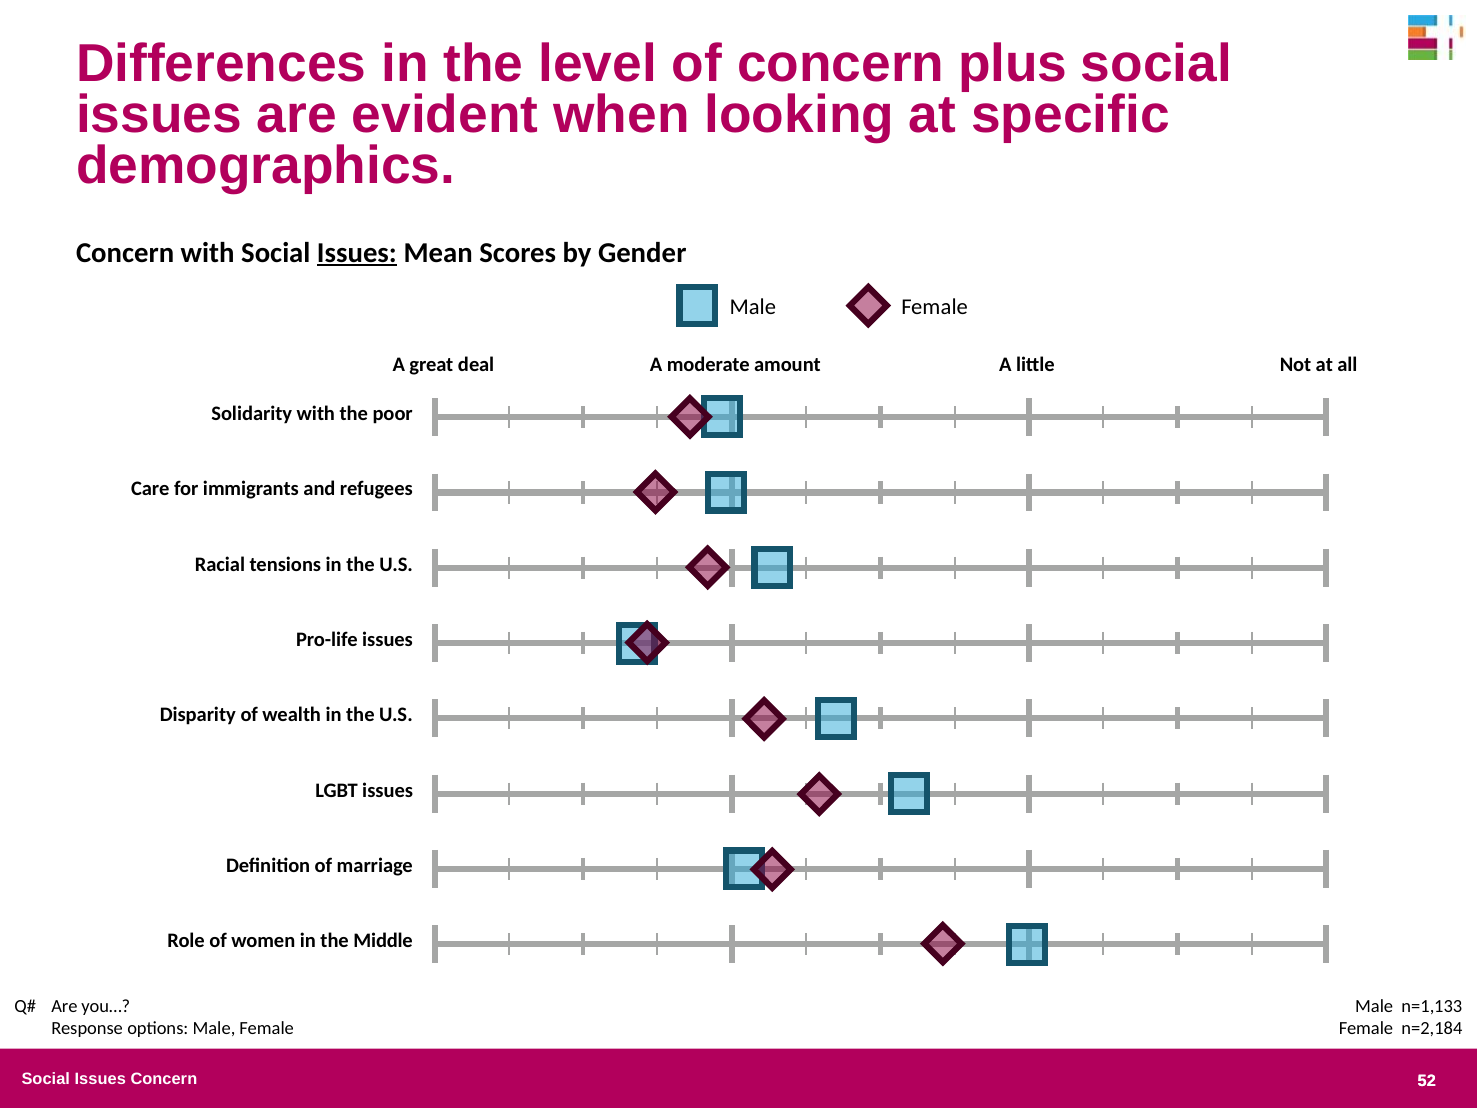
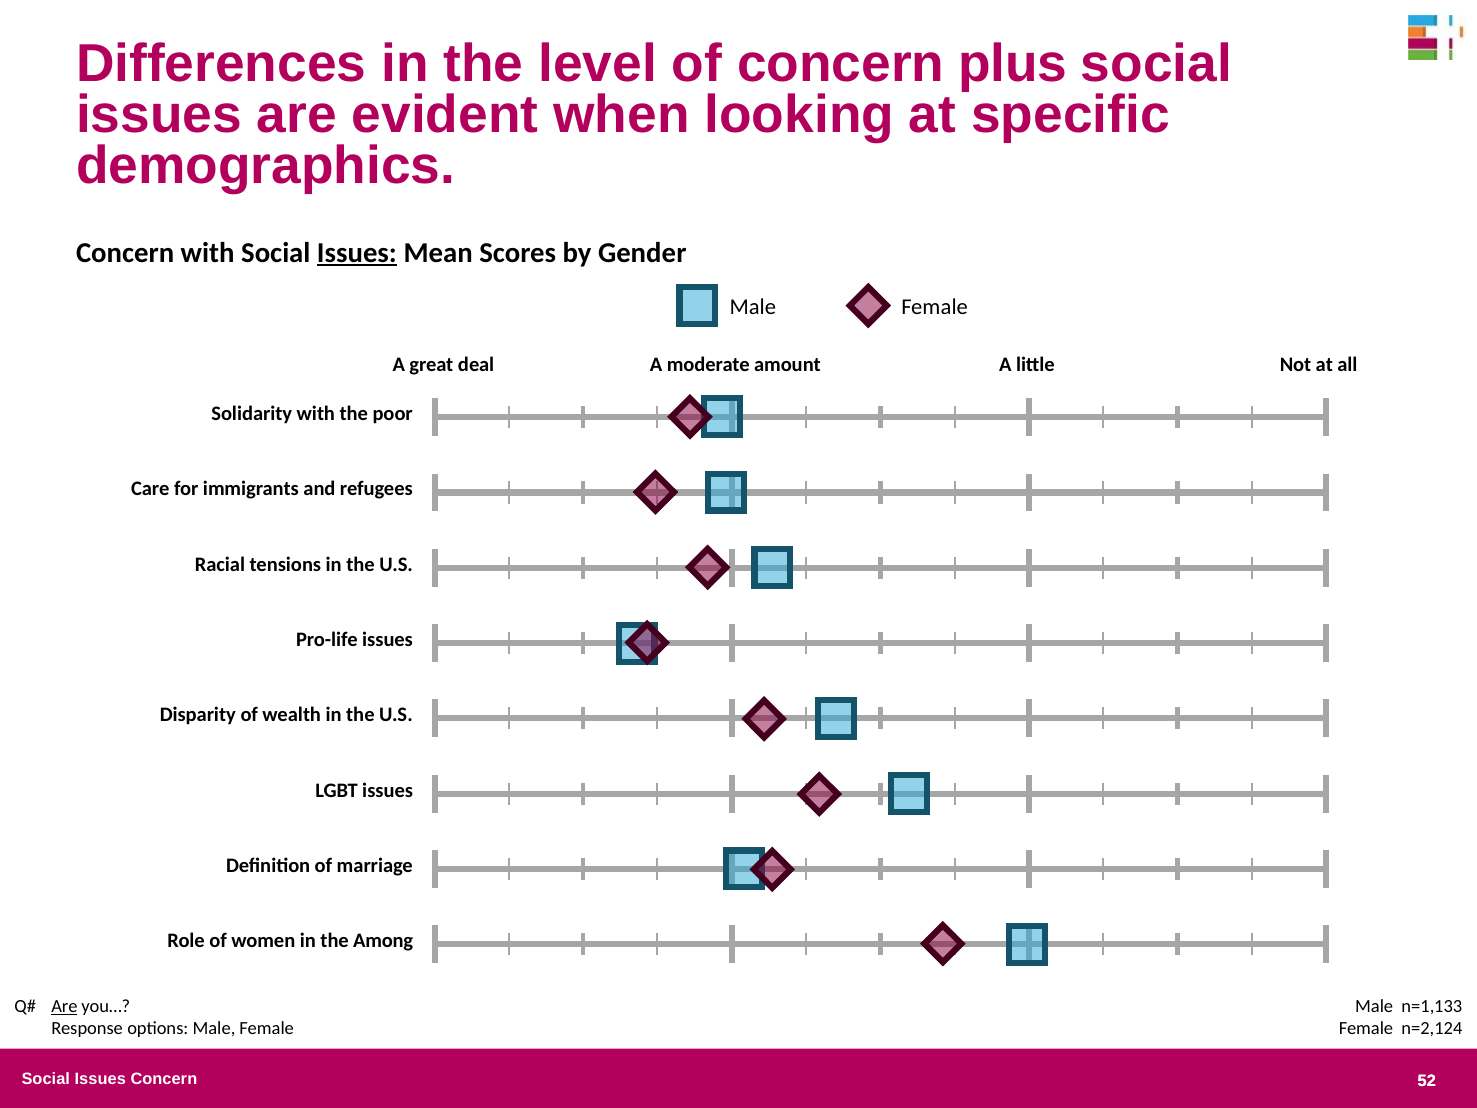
Middle: Middle -> Among
Are at (64, 1006) underline: none -> present
n=2,184: n=2,184 -> n=2,124
